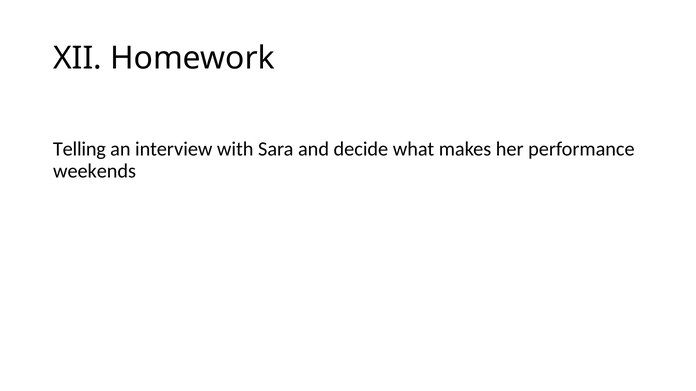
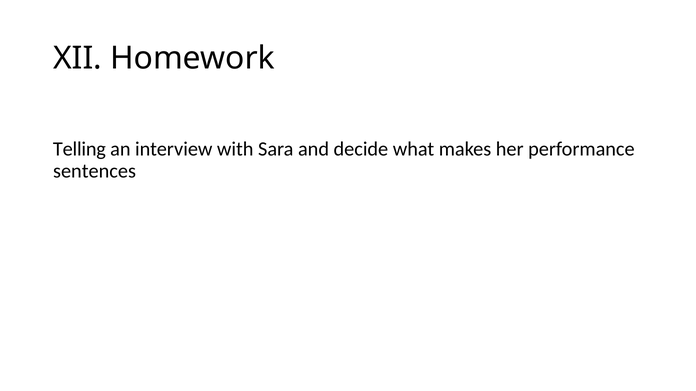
weekends: weekends -> sentences
